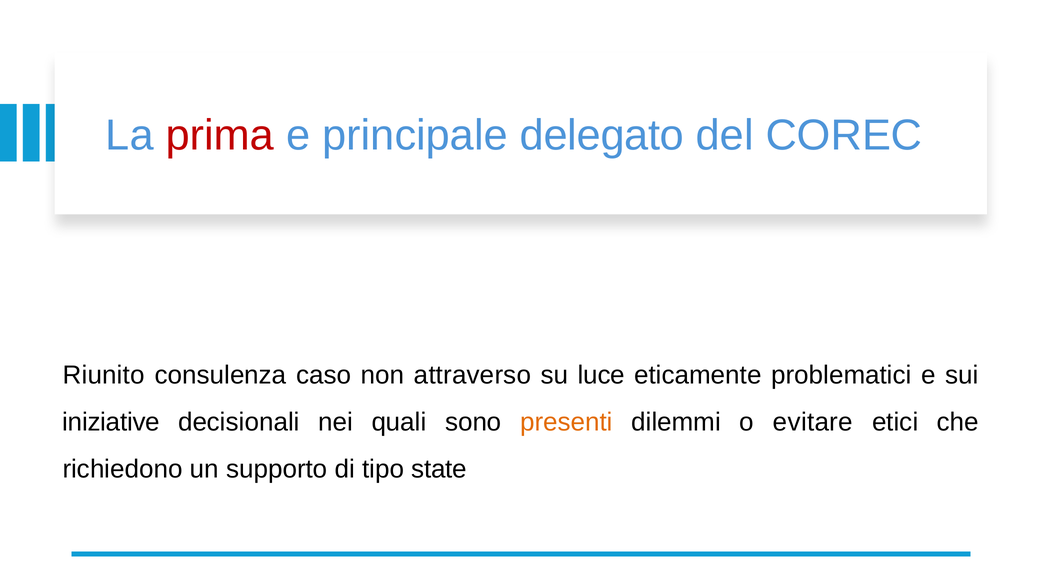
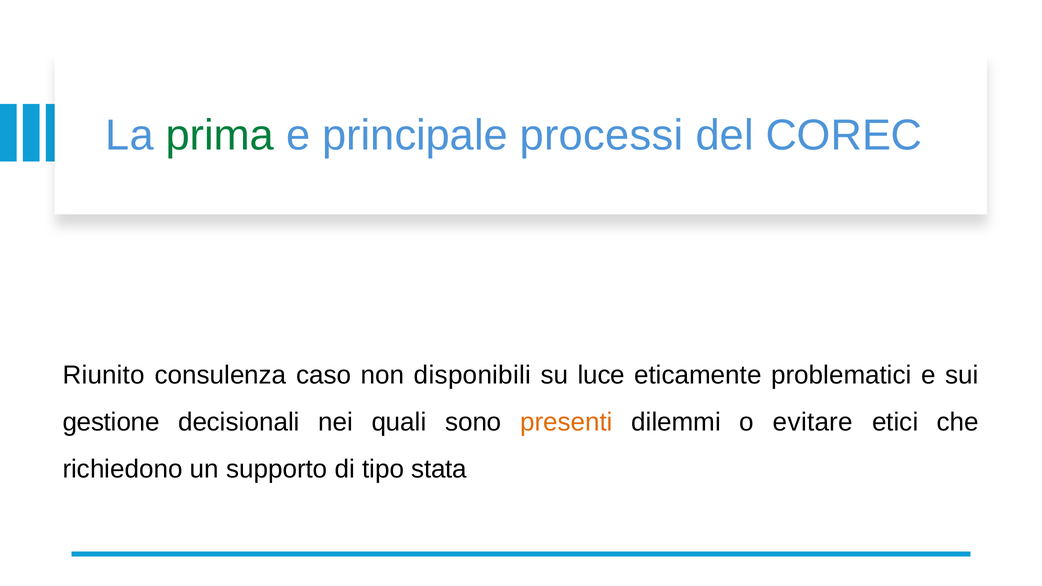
prima colour: red -> green
delegato: delegato -> processi
attraverso: attraverso -> disponibili
iniziative: iniziative -> gestione
state: state -> stata
